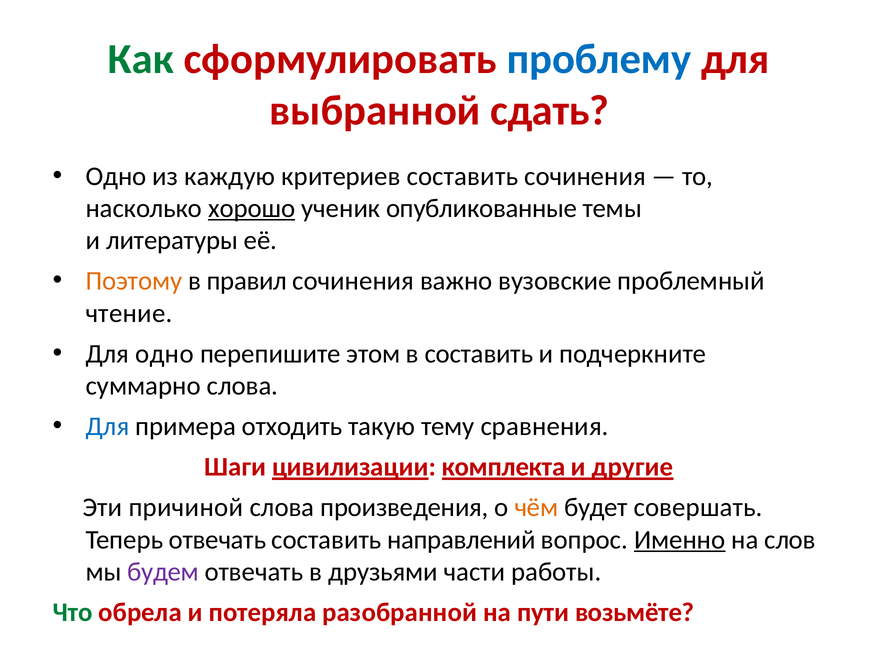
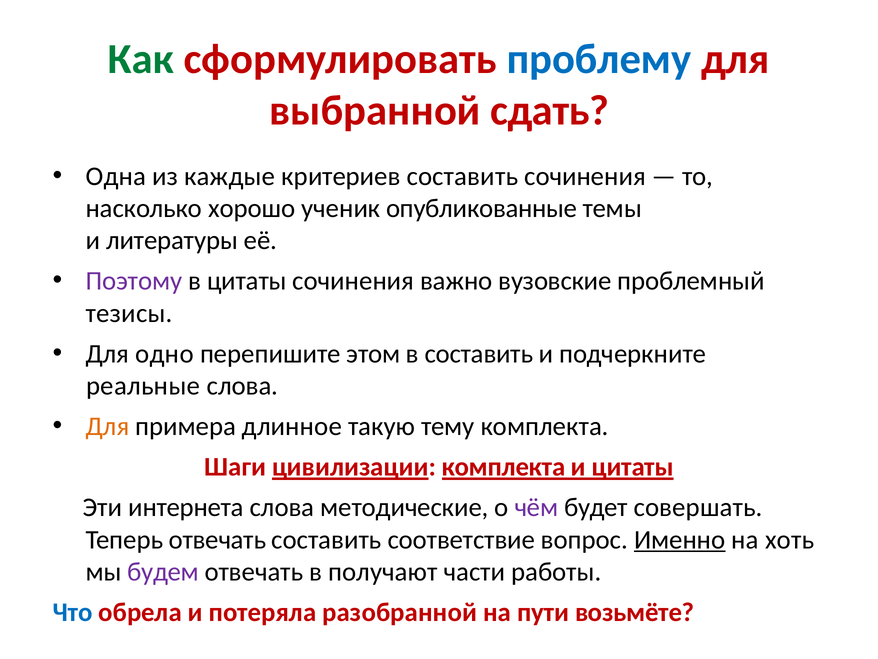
Одно at (116, 176): Одно -> Одна
каждую: каждую -> каждые
хорошо underline: present -> none
Поэтому colour: orange -> purple
в правил: правил -> цитаты
чтение: чтение -> тезисы
суммарно: суммарно -> реальные
Для at (107, 426) colour: blue -> orange
отходить: отходить -> длинное
тему сравнения: сравнения -> комплекта
и другие: другие -> цитаты
причиной: причиной -> интернета
произведения: произведения -> методические
чём colour: orange -> purple
направлений: направлений -> соответствие
слов: слов -> хоть
друзьями: друзьями -> получают
Что colour: green -> blue
